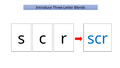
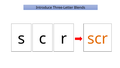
scr colour: blue -> orange
